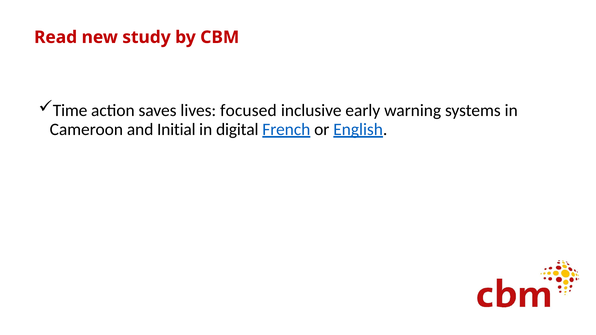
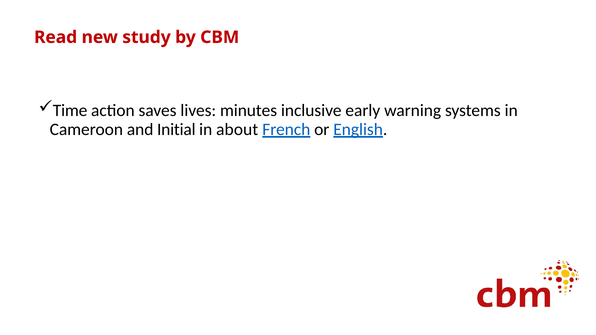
focused: focused -> minutes
digital: digital -> about
